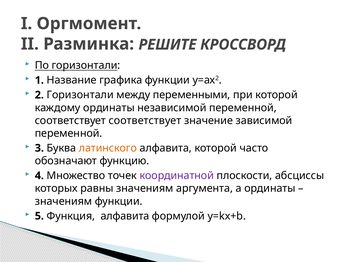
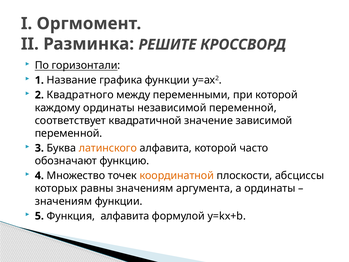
2 Горизонтали: Горизонтали -> Квадратного
соответствует соответствует: соответствует -> квадратичной
координатной colour: purple -> orange
